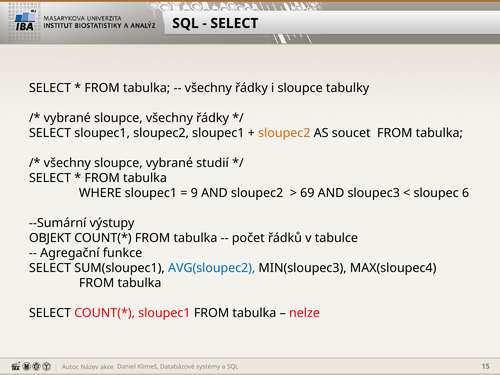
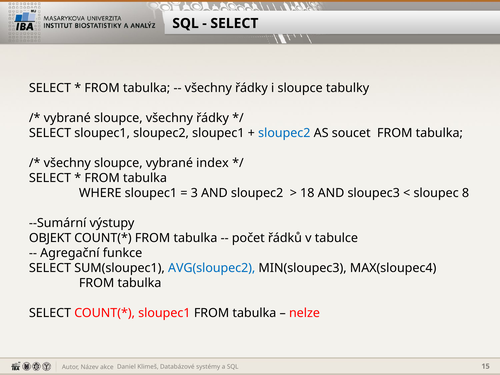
sloupec2 at (284, 133) colour: orange -> blue
studií: studií -> index
9: 9 -> 3
69: 69 -> 18
6: 6 -> 8
